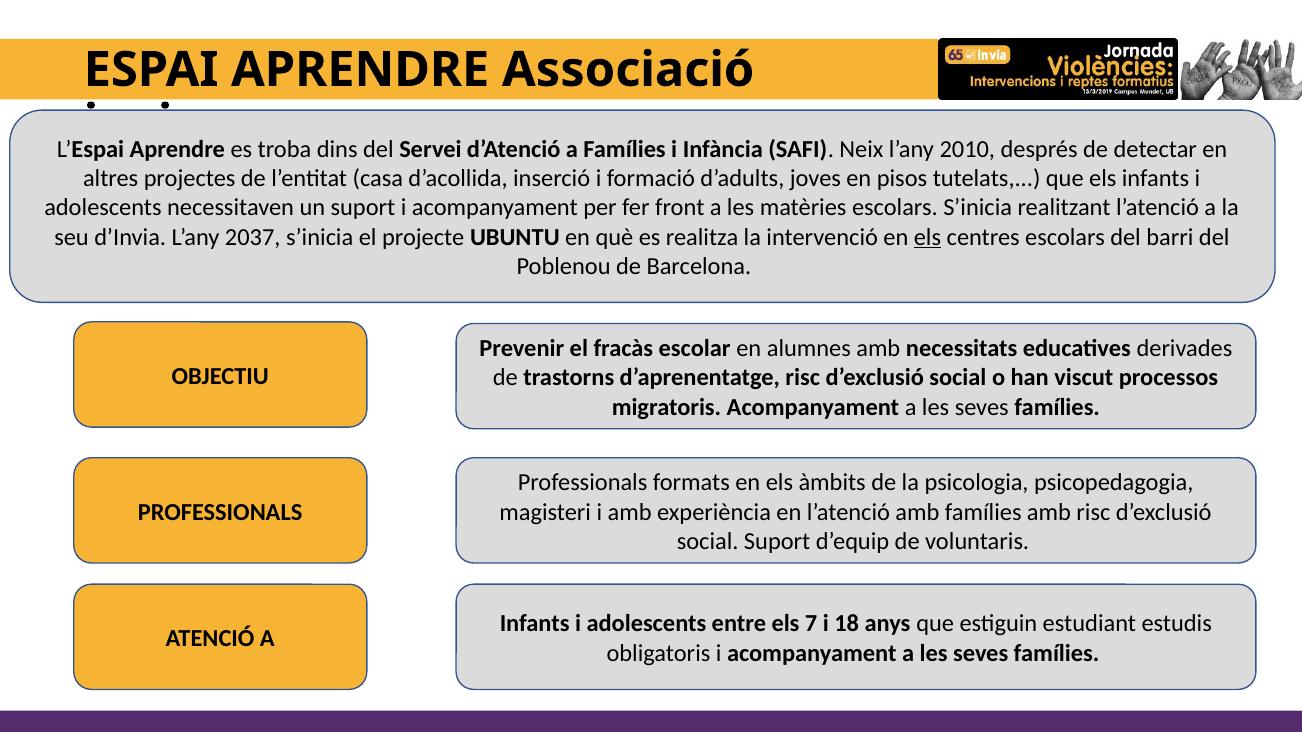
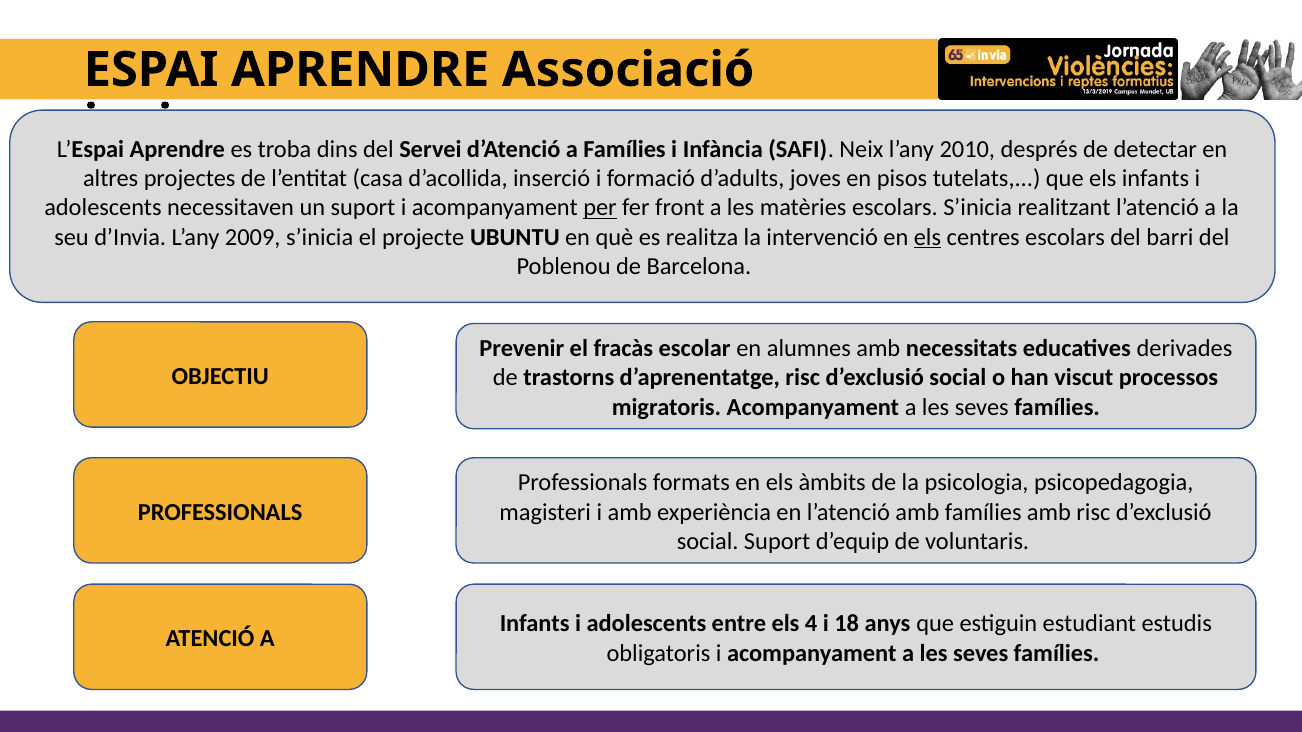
per underline: none -> present
2037: 2037 -> 2009
7: 7 -> 4
